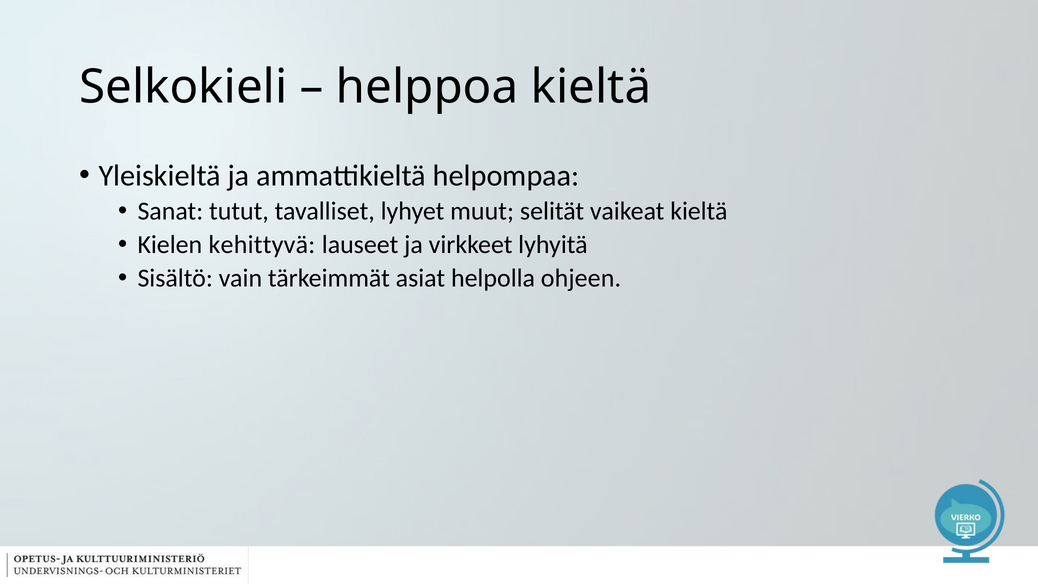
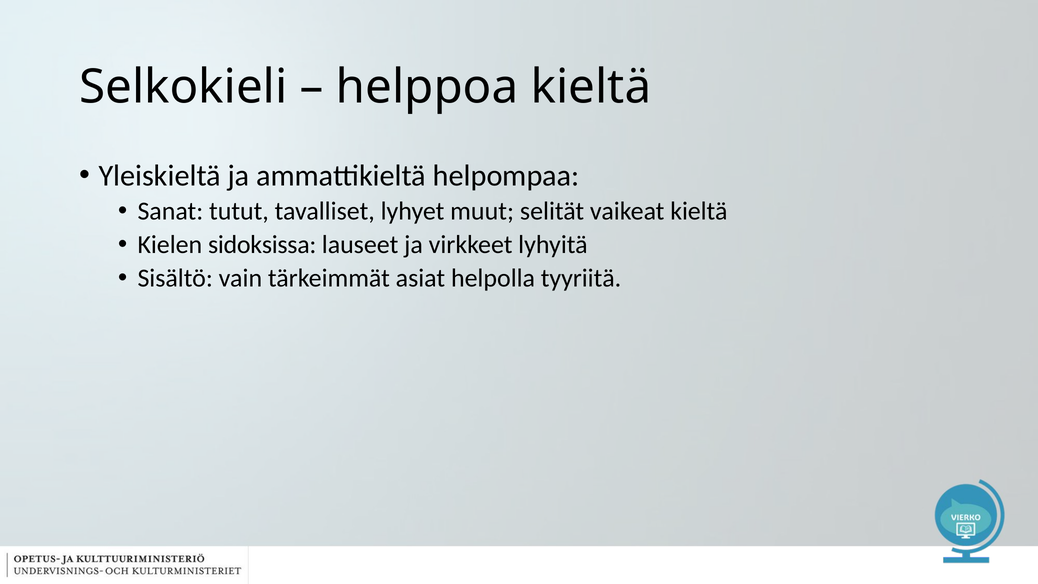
kehittyvä: kehittyvä -> sidoksissa
ohjeen: ohjeen -> tyyriitä
